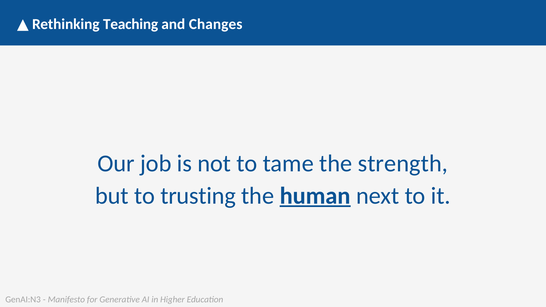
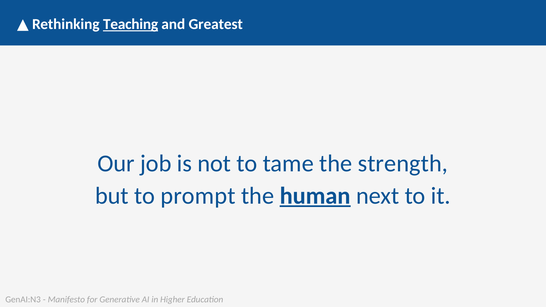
Teaching underline: none -> present
Changes: Changes -> Greatest
trusting: trusting -> prompt
